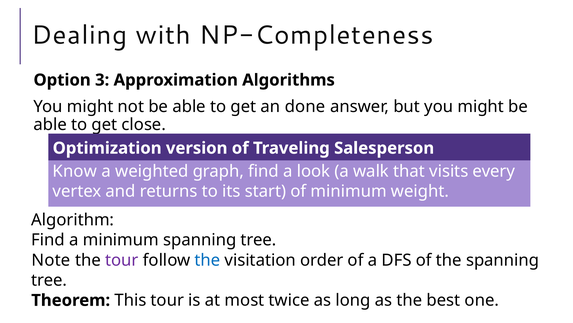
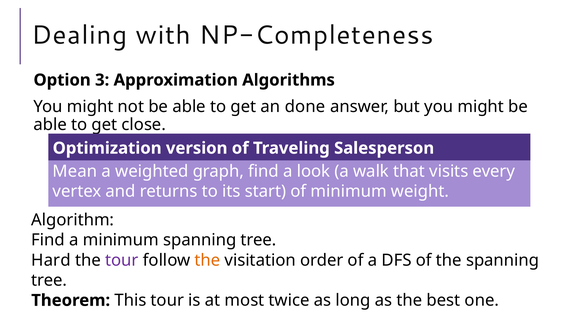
Know: Know -> Mean
Note: Note -> Hard
the at (207, 260) colour: blue -> orange
